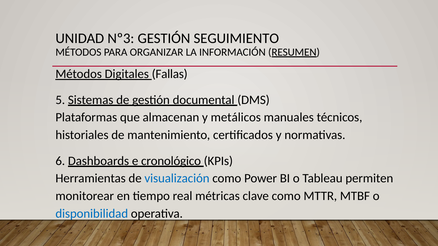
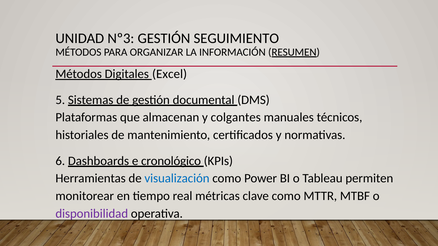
Fallas: Fallas -> Excel
metálicos: metálicos -> colgantes
disponibilidad colour: blue -> purple
